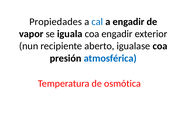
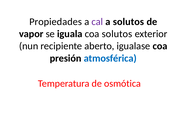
cal colour: blue -> purple
a engadir: engadir -> solutos
coa engadir: engadir -> solutos
